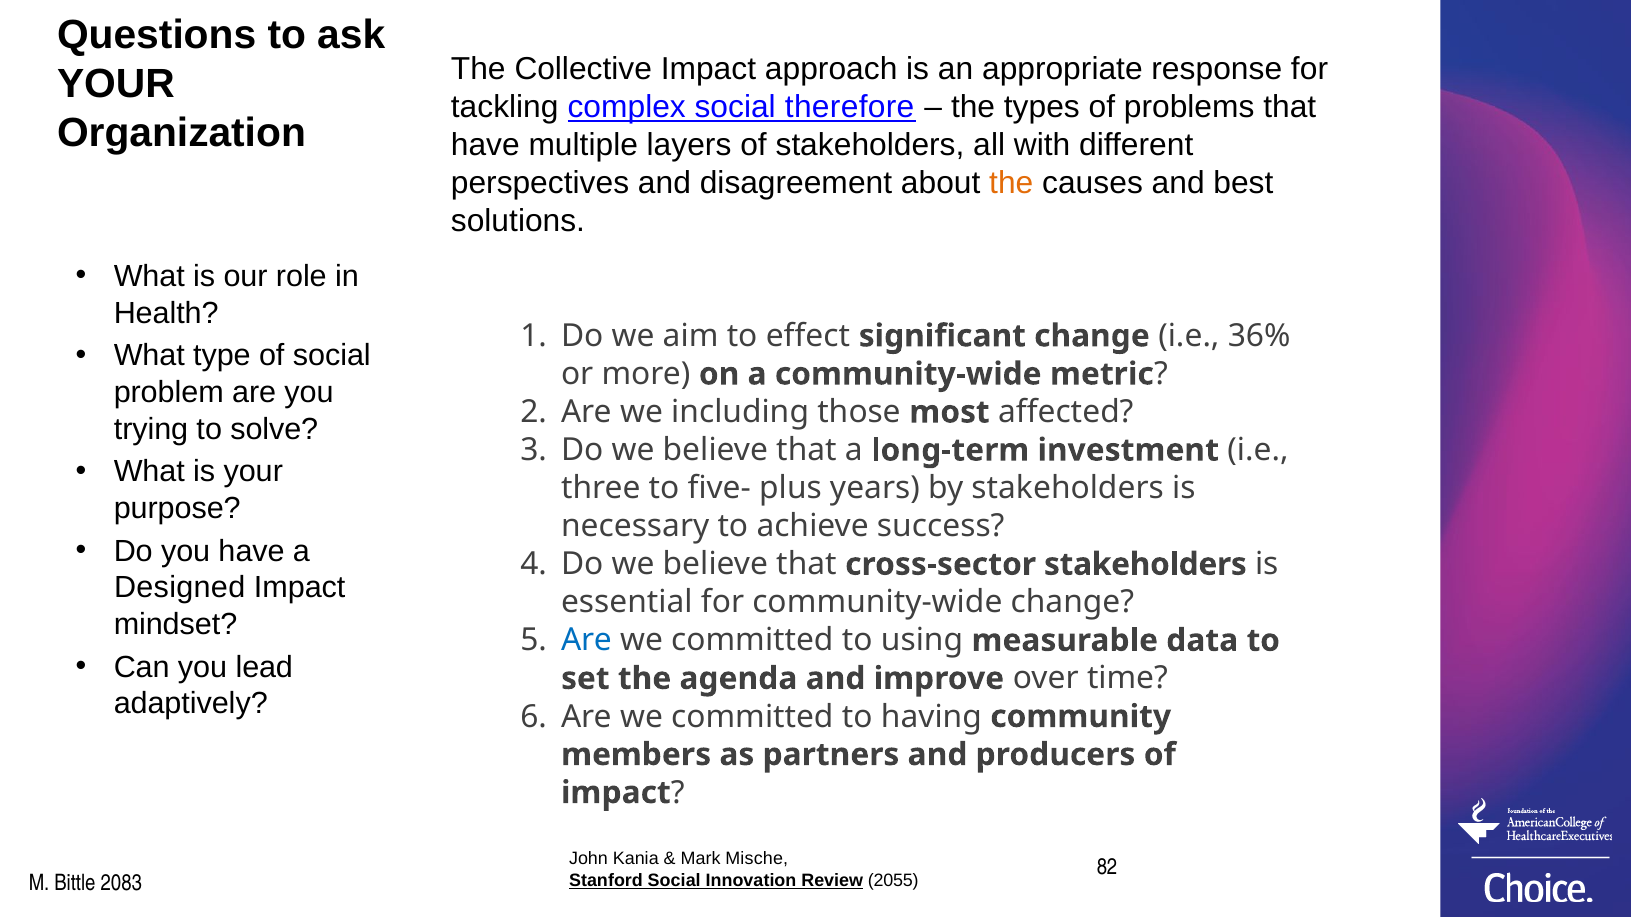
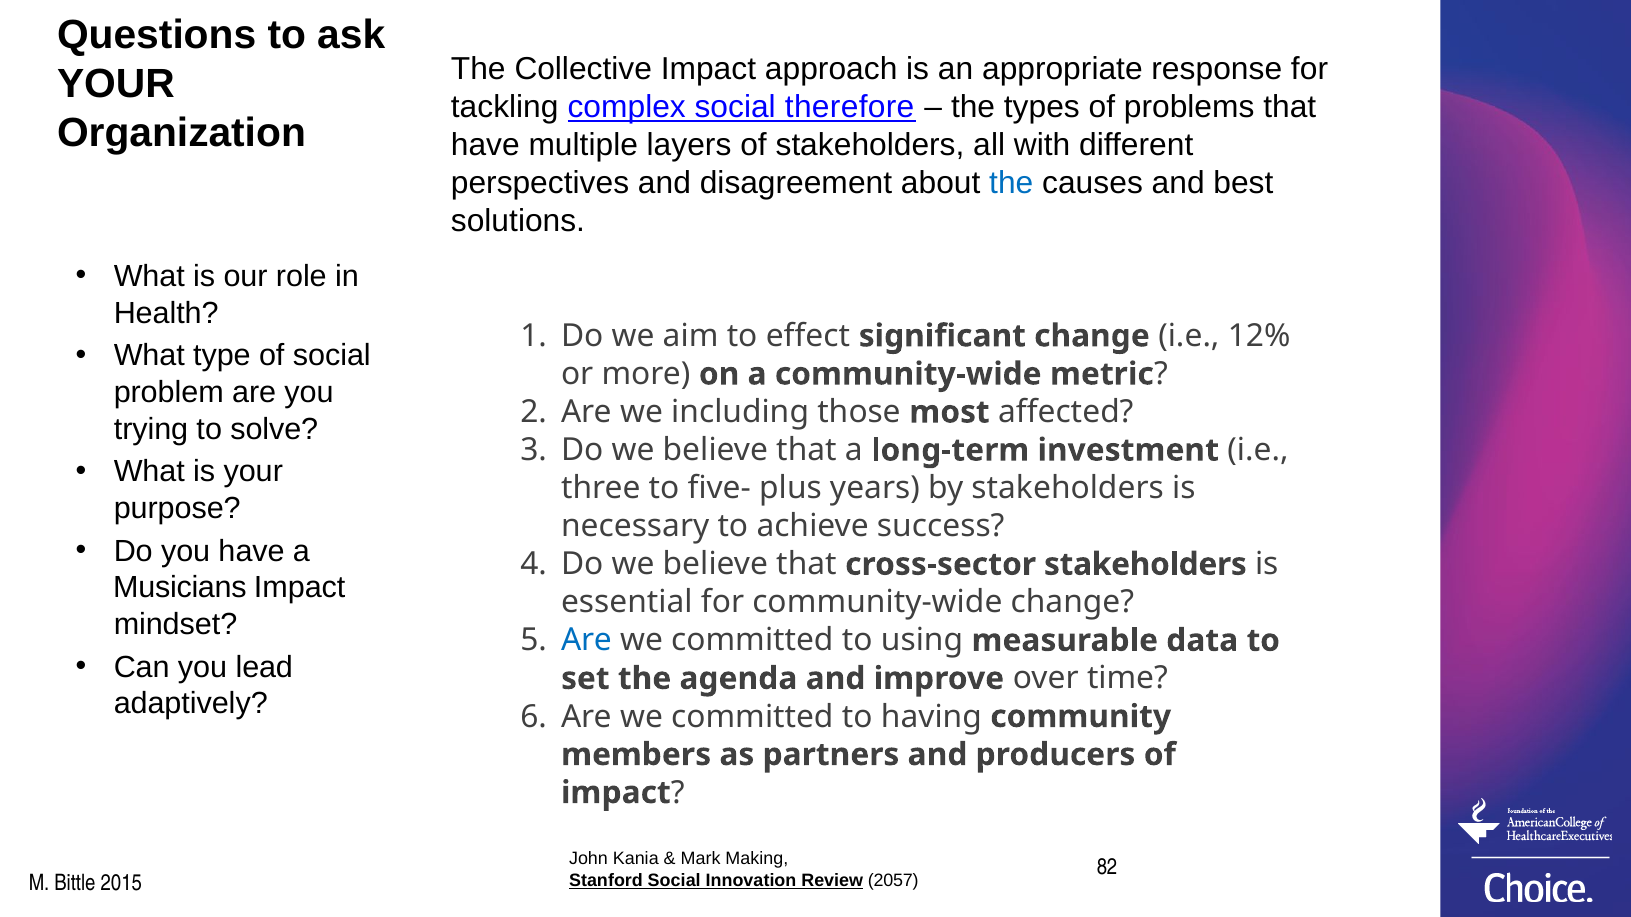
the at (1011, 183) colour: orange -> blue
36%: 36% -> 12%
Designed: Designed -> Musicians
Mische: Mische -> Making
2055: 2055 -> 2057
2083: 2083 -> 2015
